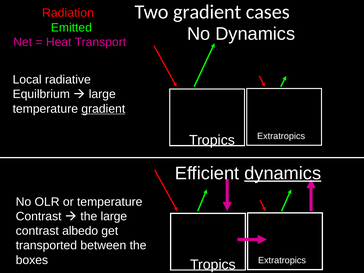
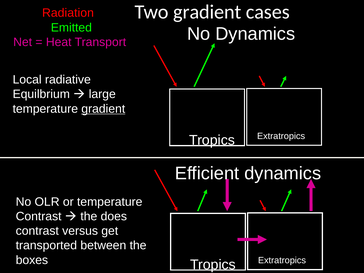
dynamics at (283, 173) underline: present -> none
the large: large -> does
albedo: albedo -> versus
